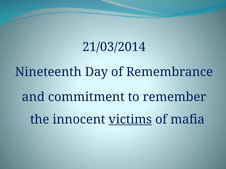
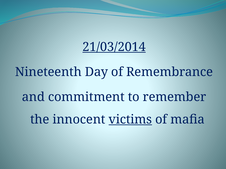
21/03/2014 underline: none -> present
